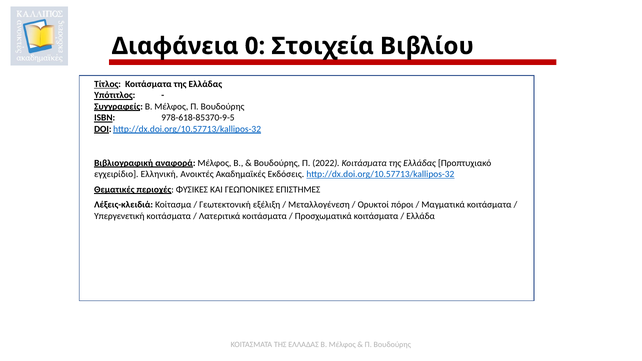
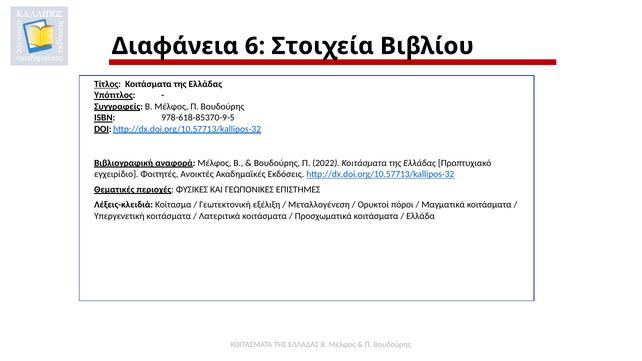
0: 0 -> 6
Ελληνική: Ελληνική -> Φοιτητές
